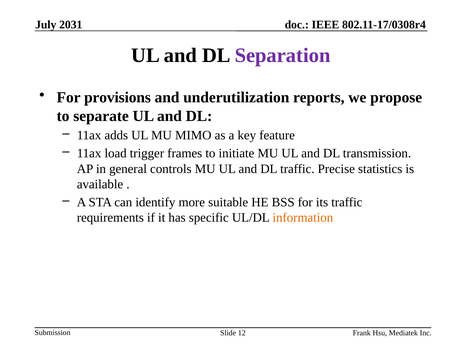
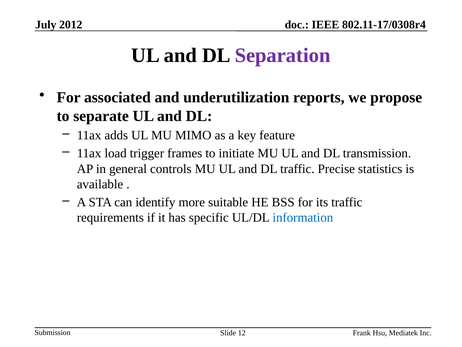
2031: 2031 -> 2012
provisions: provisions -> associated
information colour: orange -> blue
